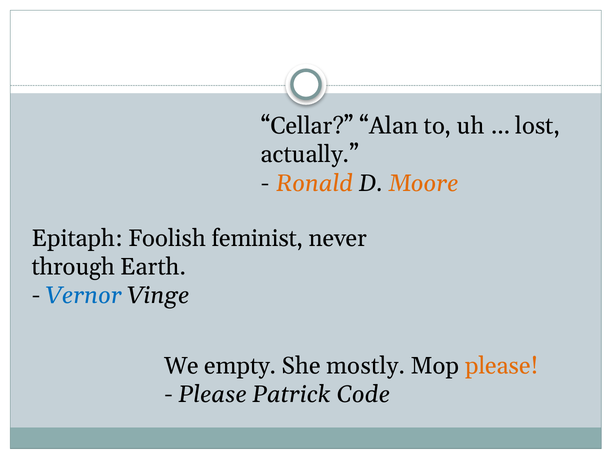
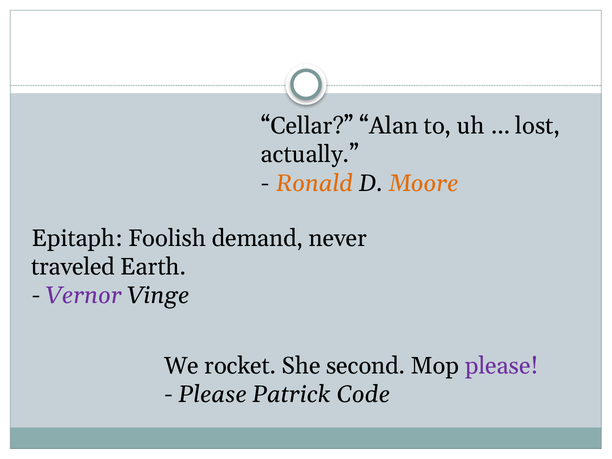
feminist: feminist -> demand
through: through -> traveled
Vernor colour: blue -> purple
empty: empty -> rocket
mostly: mostly -> second
please at (502, 366) colour: orange -> purple
